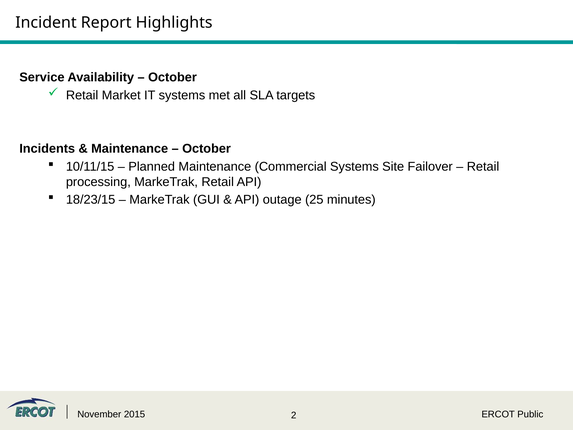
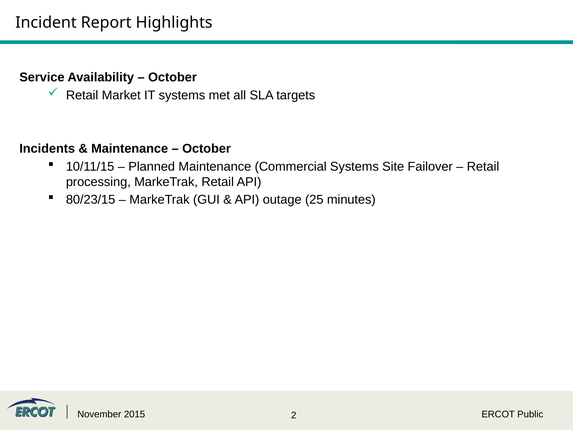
18/23/15: 18/23/15 -> 80/23/15
